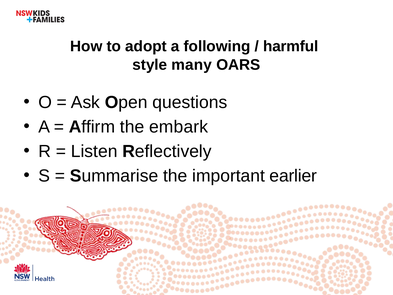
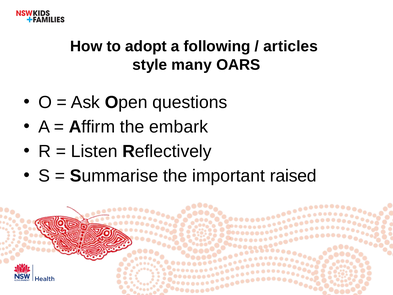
harmful: harmful -> articles
earlier: earlier -> raised
